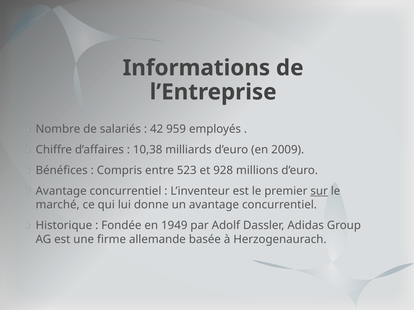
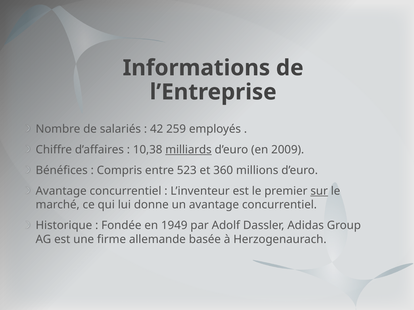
959: 959 -> 259
milliards underline: none -> present
928: 928 -> 360
